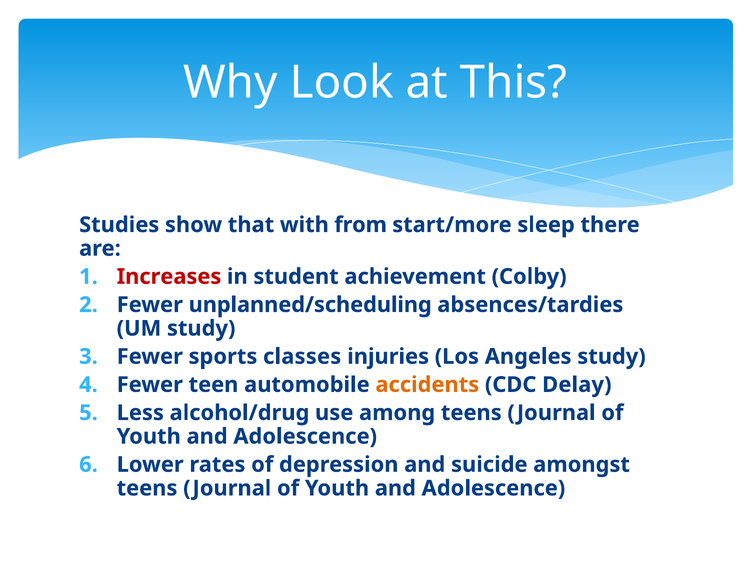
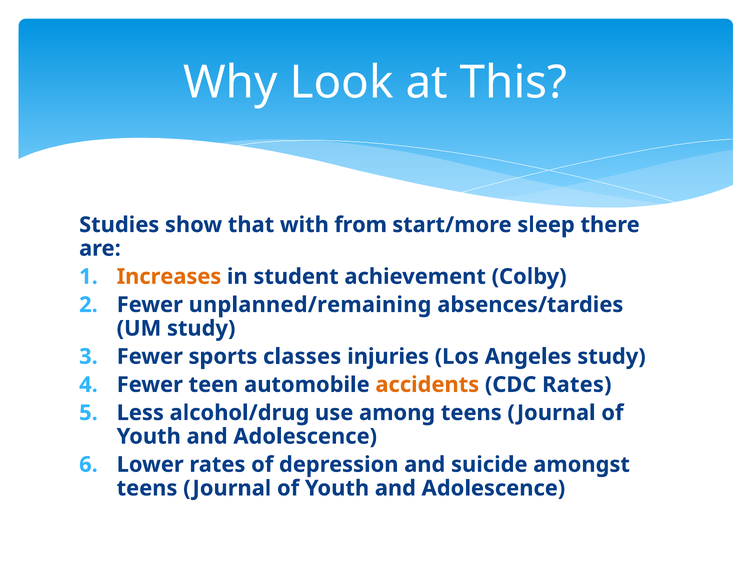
Increases colour: red -> orange
unplanned/scheduling: unplanned/scheduling -> unplanned/remaining
CDC Delay: Delay -> Rates
